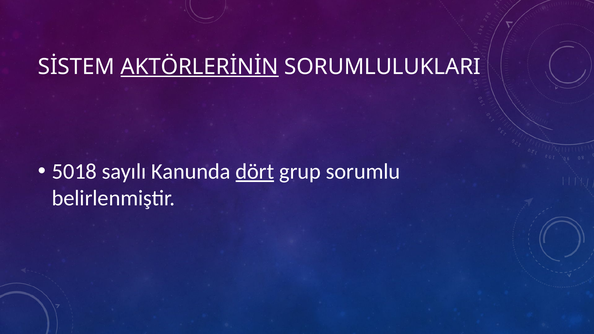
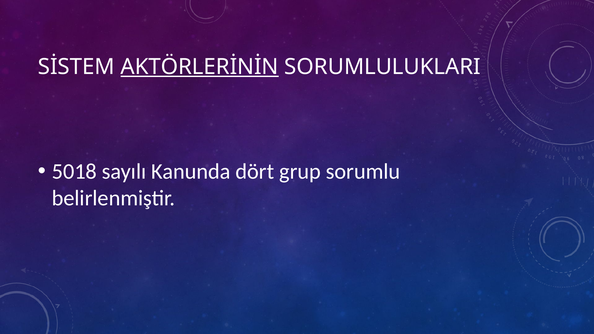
dört underline: present -> none
